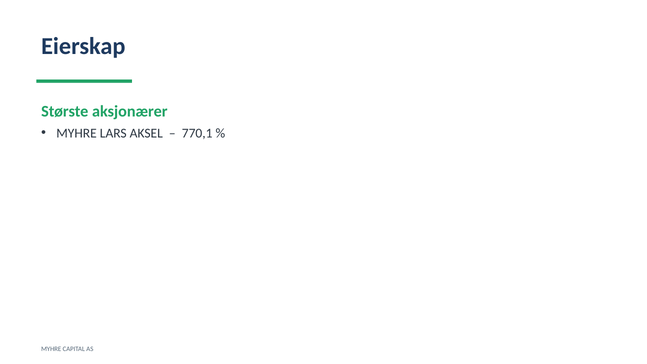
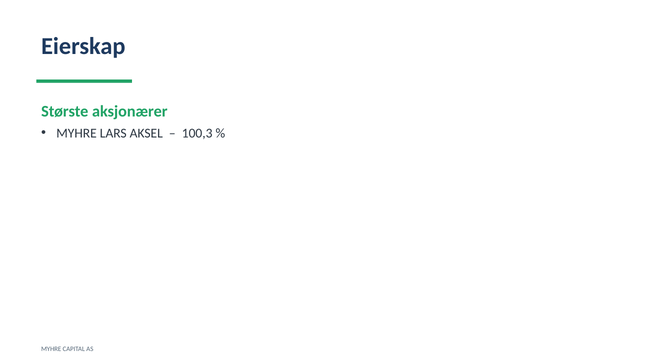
770,1: 770,1 -> 100,3
